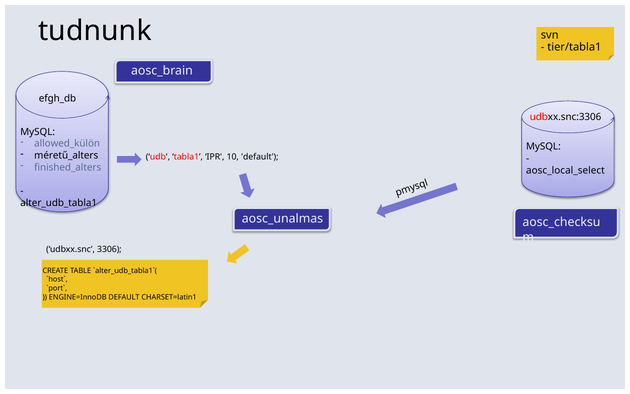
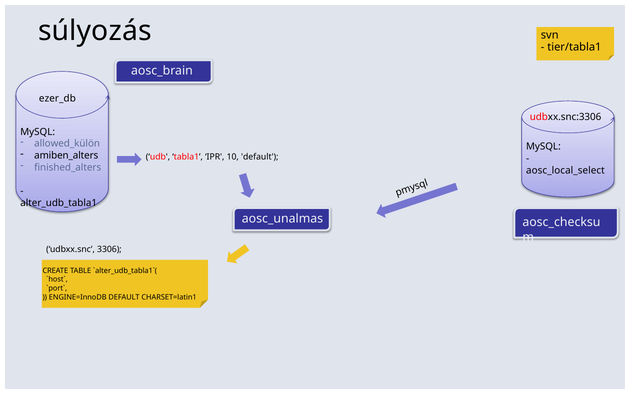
tudnunk: tudnunk -> súlyozás
efgh_db: efgh_db -> ezer_db
méretű_alters: méretű_alters -> amiben_alters
